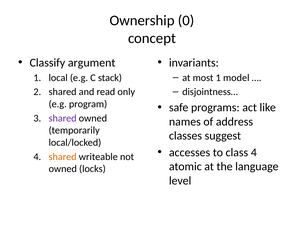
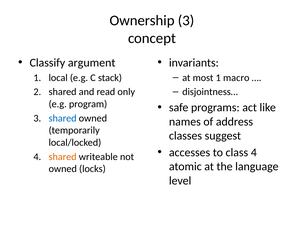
Ownership 0: 0 -> 3
model: model -> macro
shared at (63, 118) colour: purple -> blue
